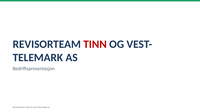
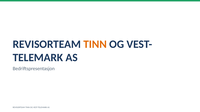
TINN at (95, 44) colour: red -> orange
